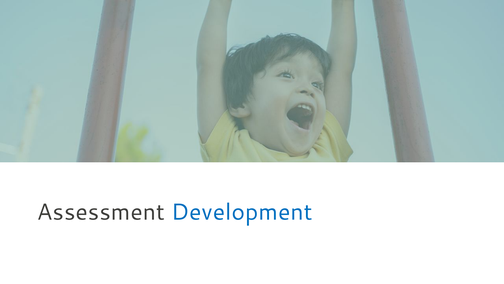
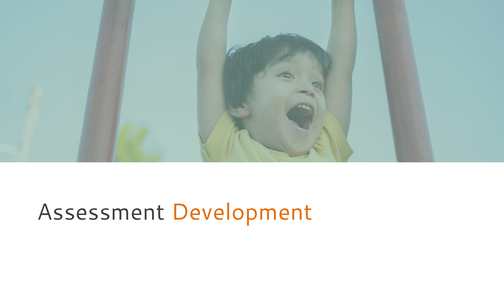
Development colour: blue -> orange
